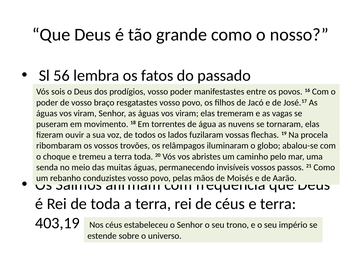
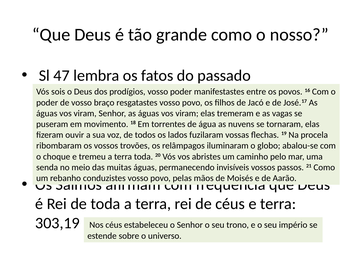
56: 56 -> 47
403,19: 403,19 -> 303,19
